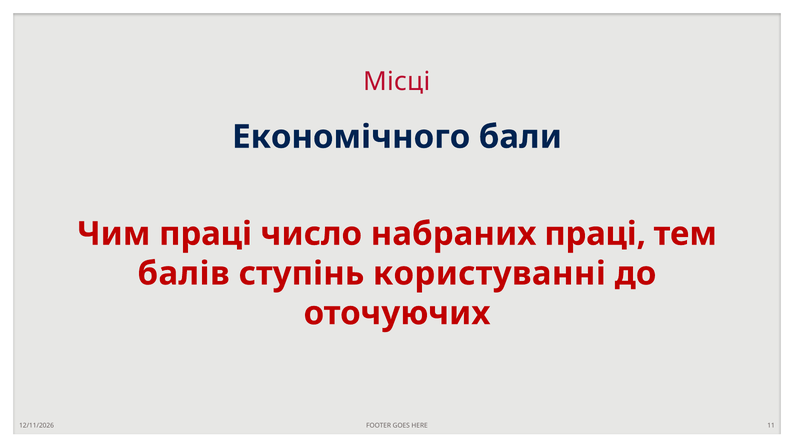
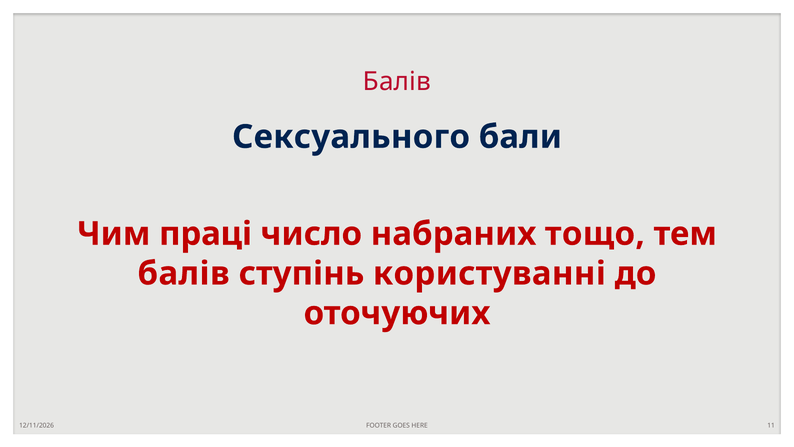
Місці at (397, 82): Місці -> Балів
Економічного: Економічного -> Сексуального
набраних праці: праці -> тощо
